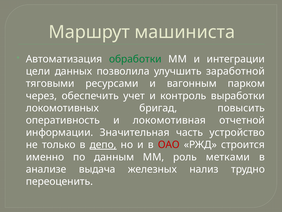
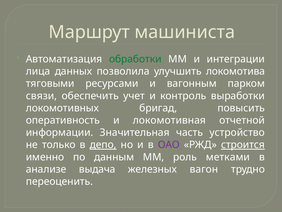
цели: цели -> лица
заработной: заработной -> локомотива
через: через -> связи
ОАО colour: red -> purple
строится underline: none -> present
нализ: нализ -> вагон
